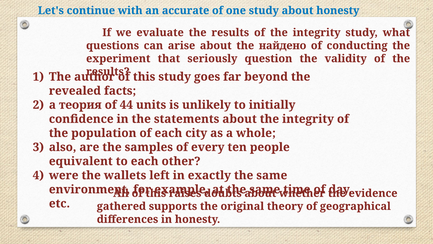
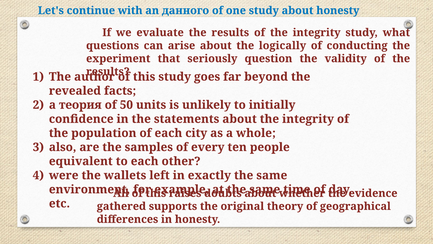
accurate: accurate -> данного
найдено: найдено -> logically
44: 44 -> 50
